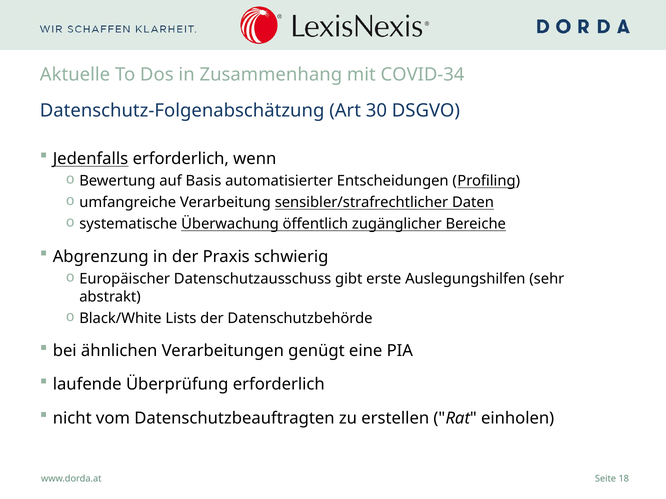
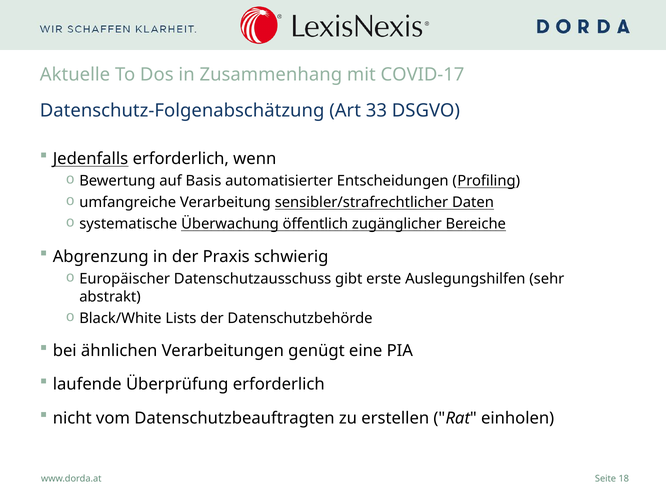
COVID-34: COVID-34 -> COVID-17
30: 30 -> 33
